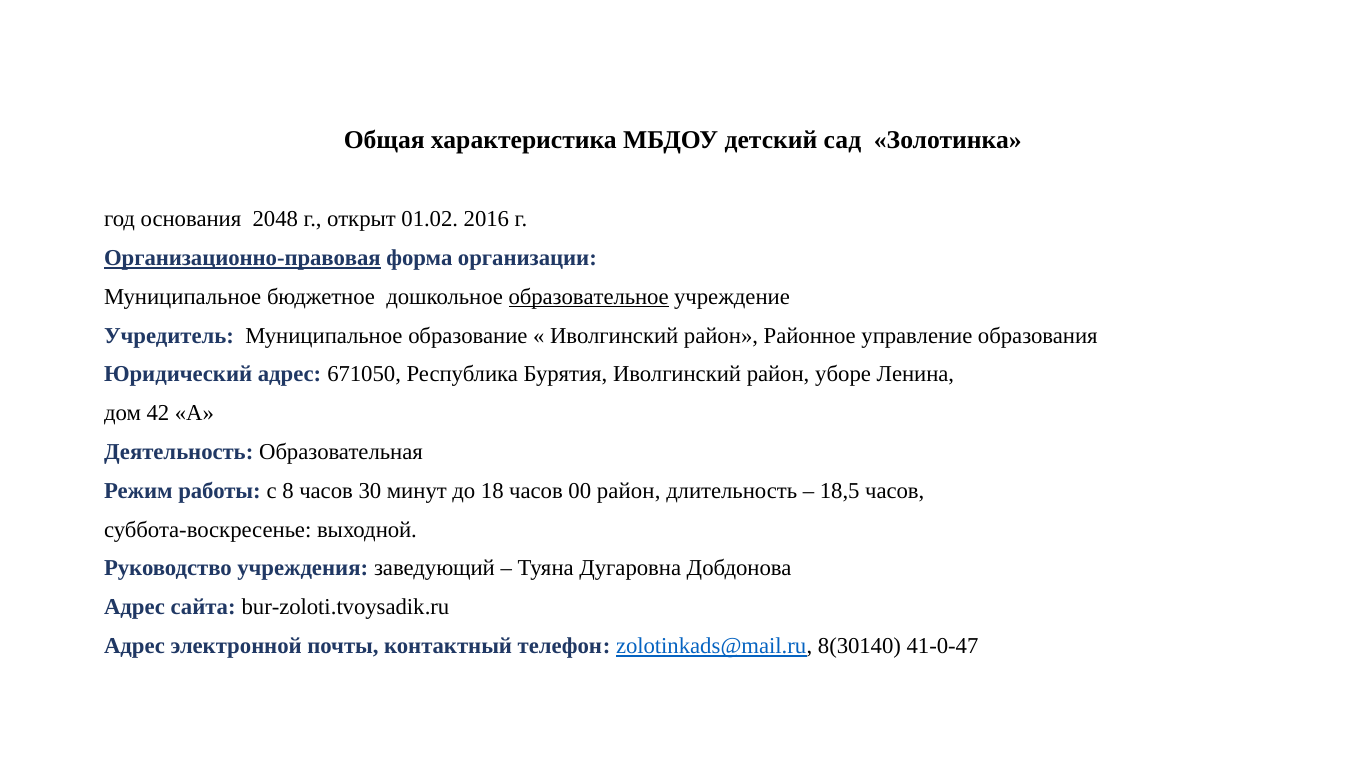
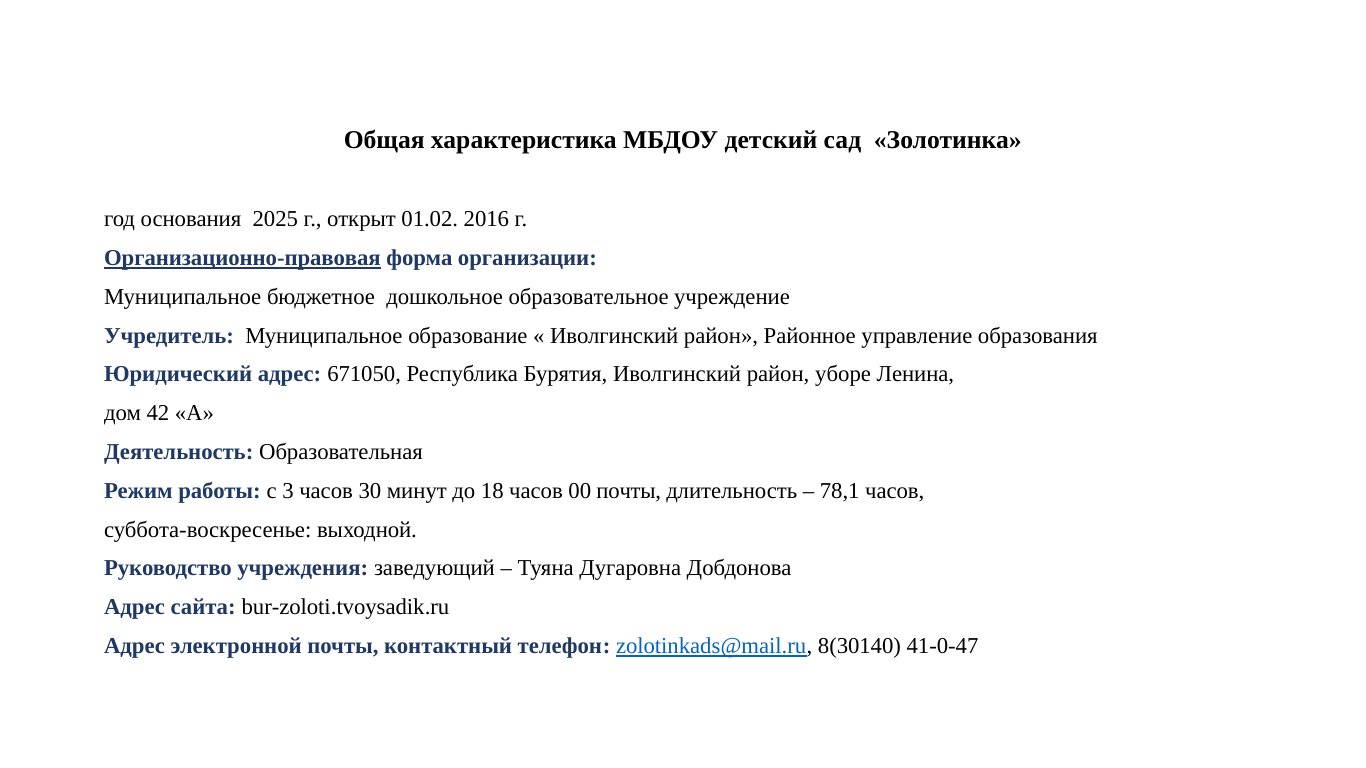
2048: 2048 -> 2025
образовательное underline: present -> none
8: 8 -> 3
00 район: район -> почты
18,5: 18,5 -> 78,1
